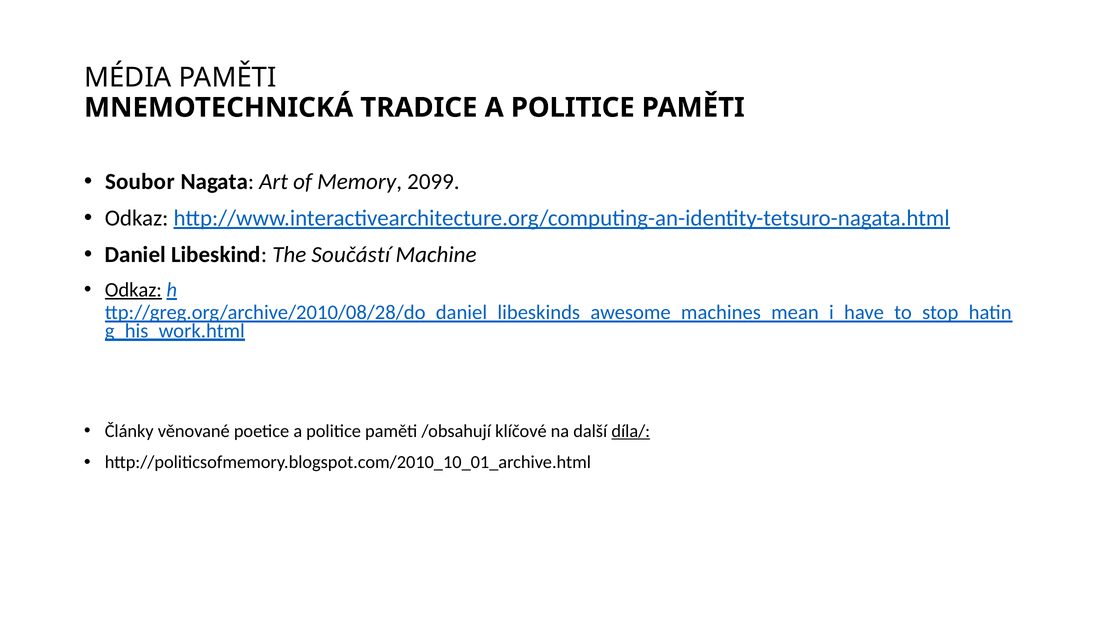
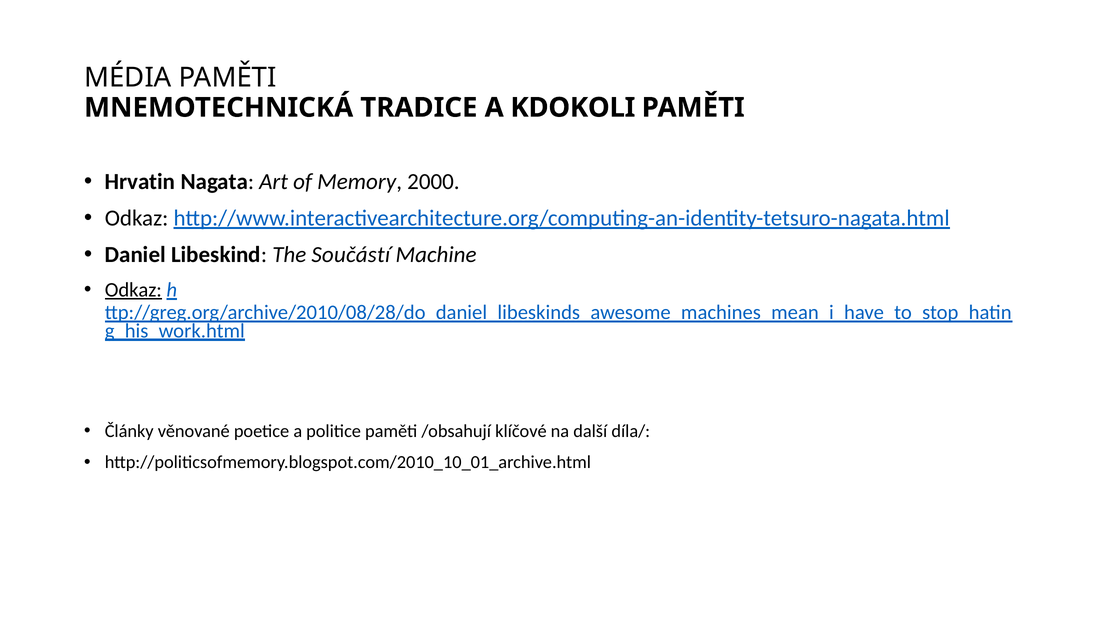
TRADICE A POLITICE: POLITICE -> KDOKOLI
Soubor: Soubor -> Hrvatin
2099: 2099 -> 2000
díla/ underline: present -> none
